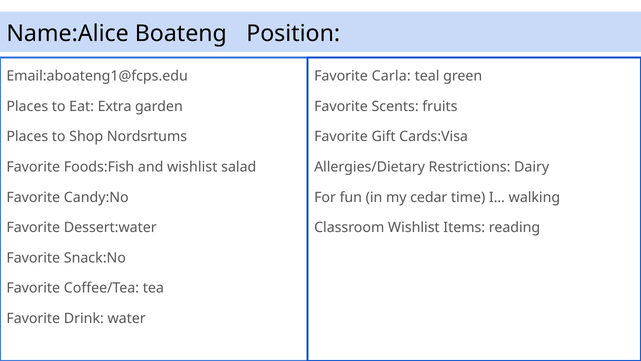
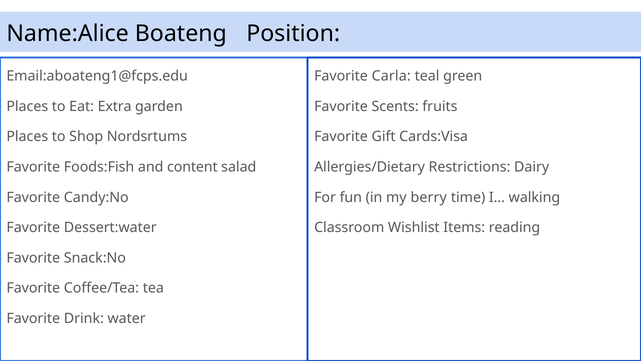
and wishlist: wishlist -> content
cedar: cedar -> berry
